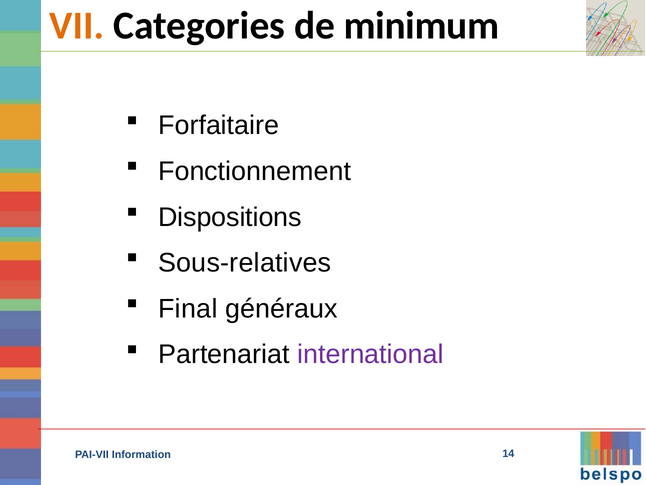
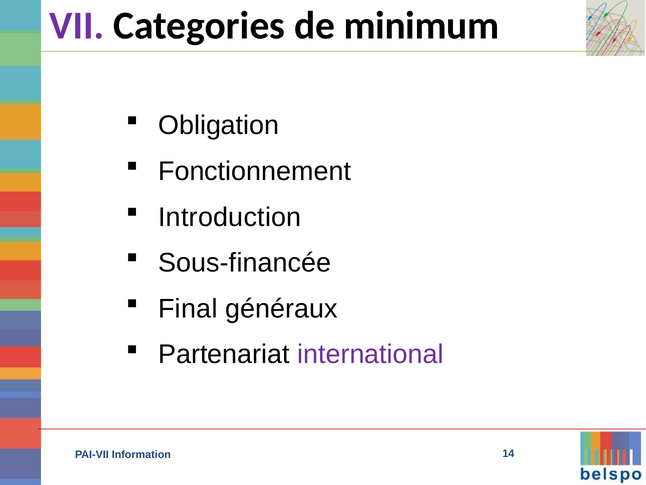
VII colour: orange -> purple
Forfaitaire: Forfaitaire -> Obligation
Dispositions: Dispositions -> Introduction
Sous-relatives: Sous-relatives -> Sous-financée
